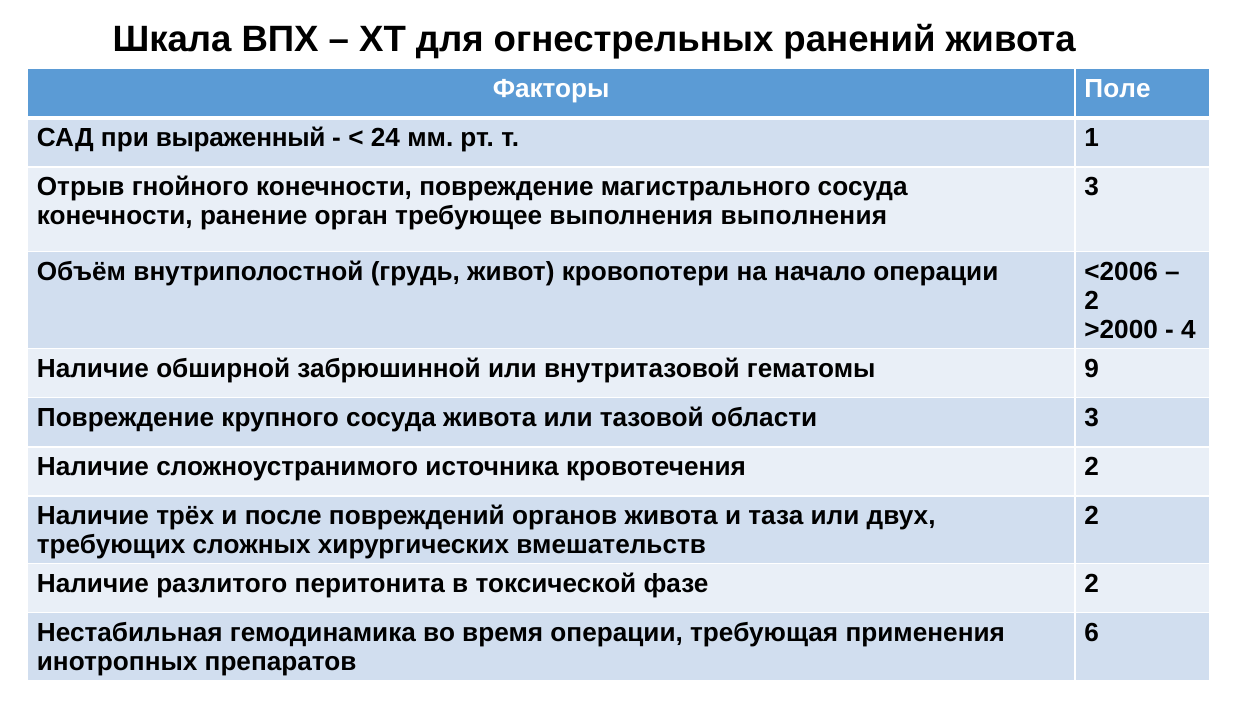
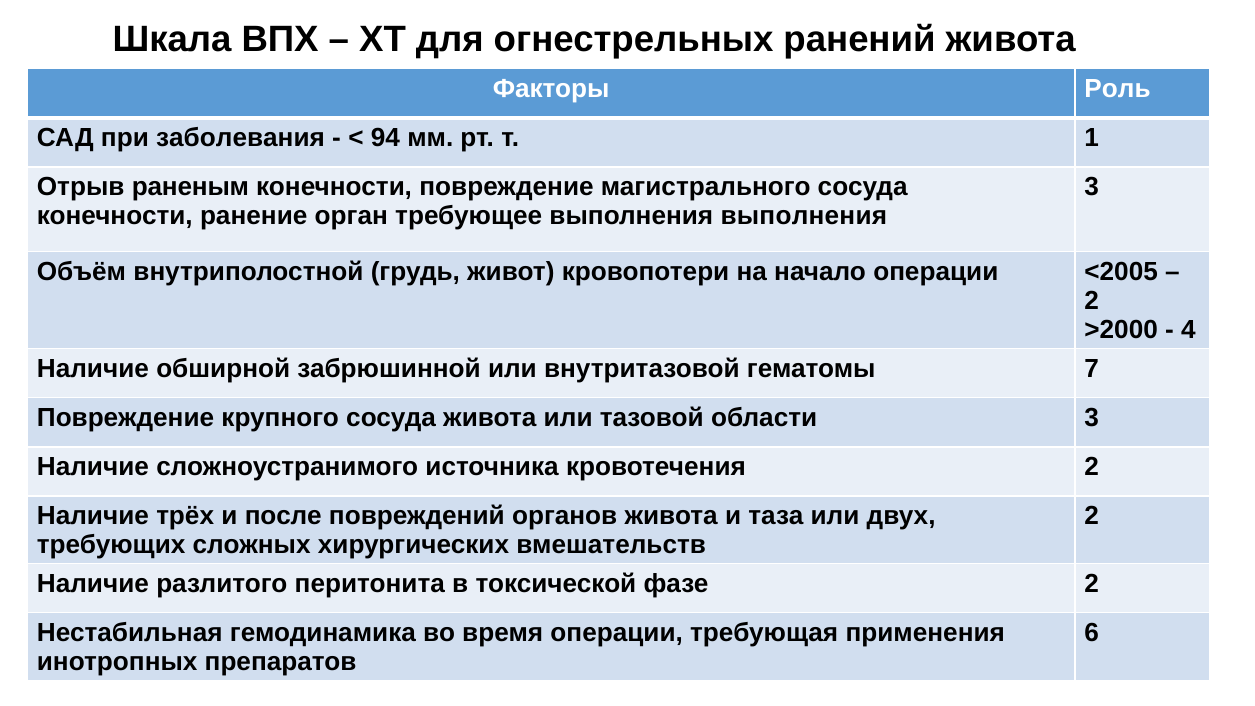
Поле: Поле -> Роль
выраженный: выраженный -> заболевания
24: 24 -> 94
гнойного: гнойного -> раненым
<2006: <2006 -> <2005
9: 9 -> 7
